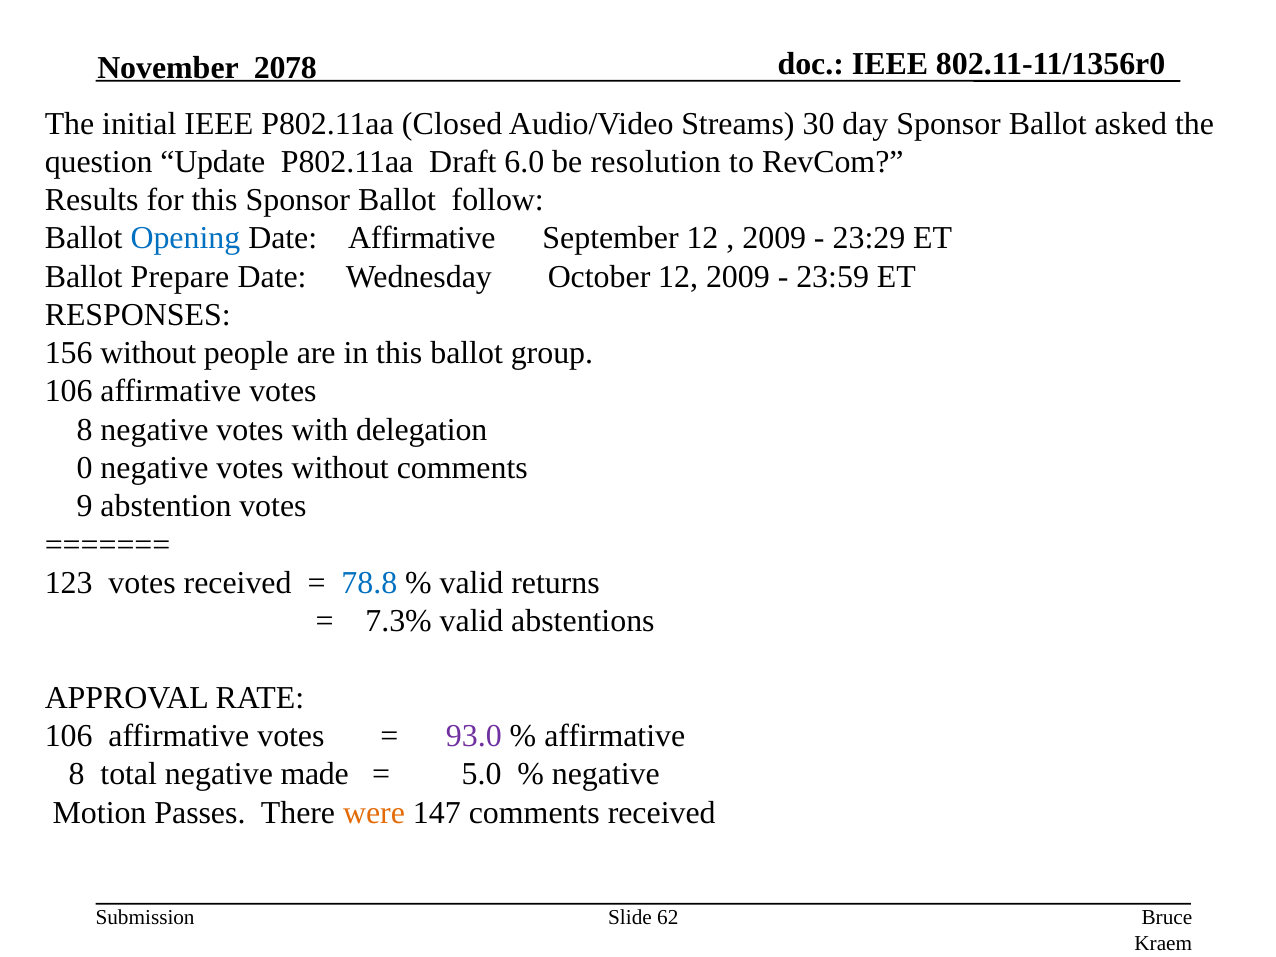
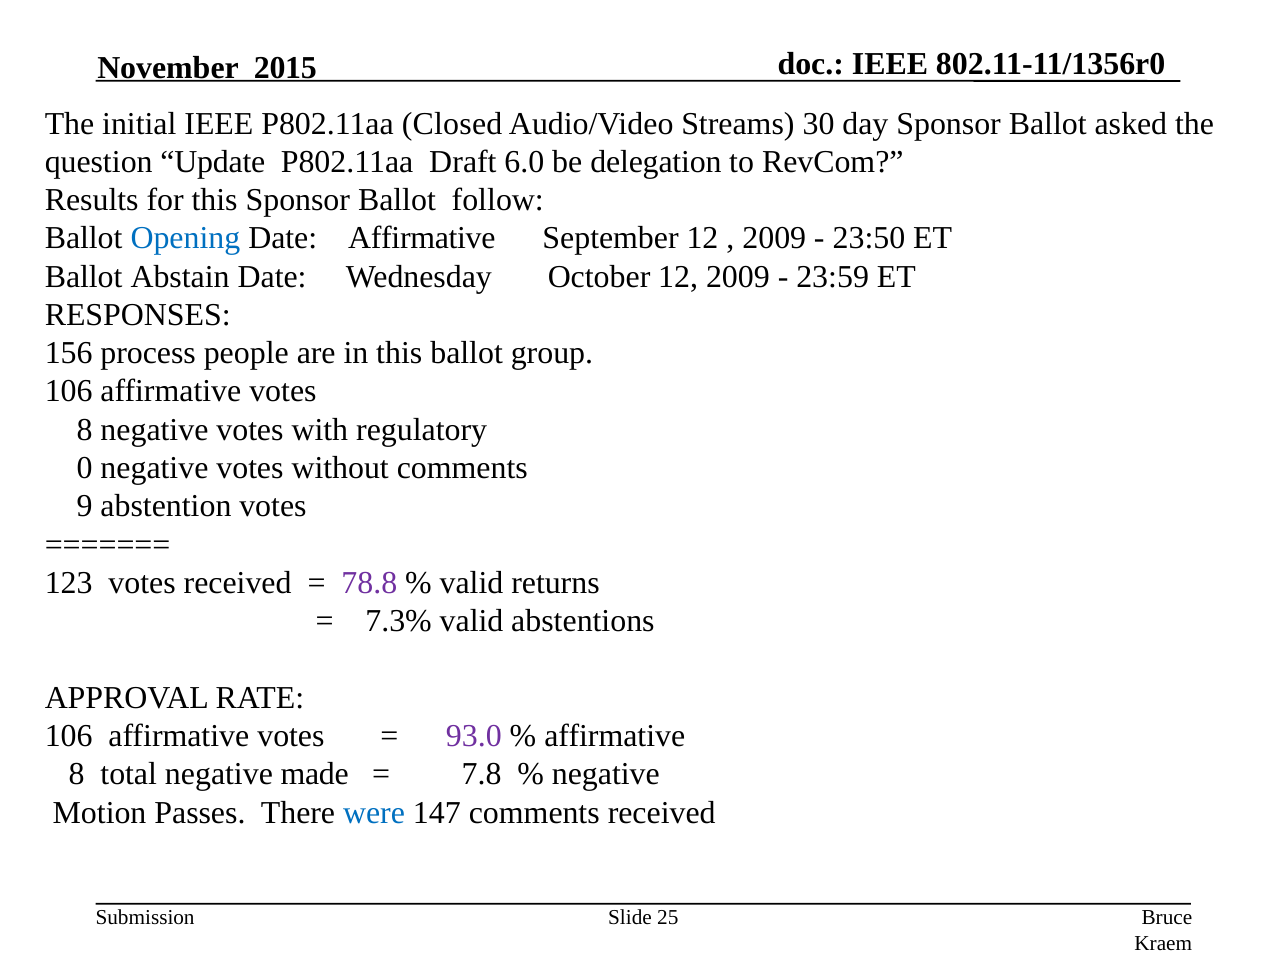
2078: 2078 -> 2015
resolution: resolution -> delegation
23:29: 23:29 -> 23:50
Prepare: Prepare -> Abstain
156 without: without -> process
delegation: delegation -> regulatory
78.8 colour: blue -> purple
5.0: 5.0 -> 7.8
were colour: orange -> blue
62: 62 -> 25
